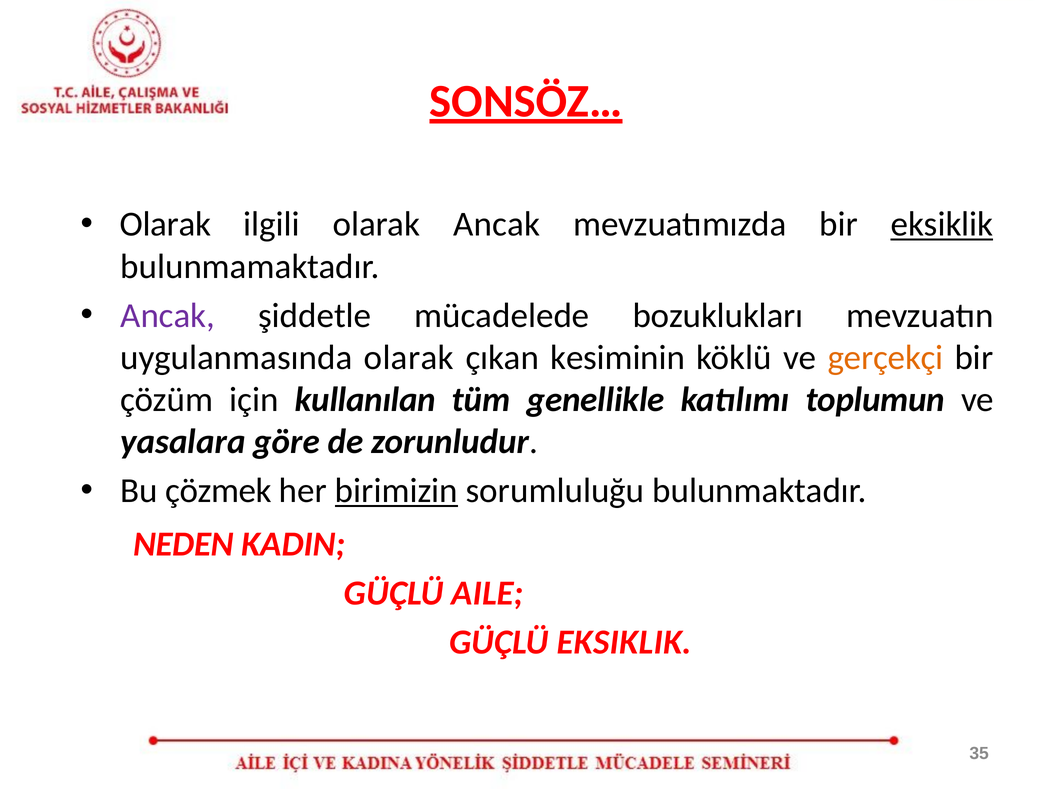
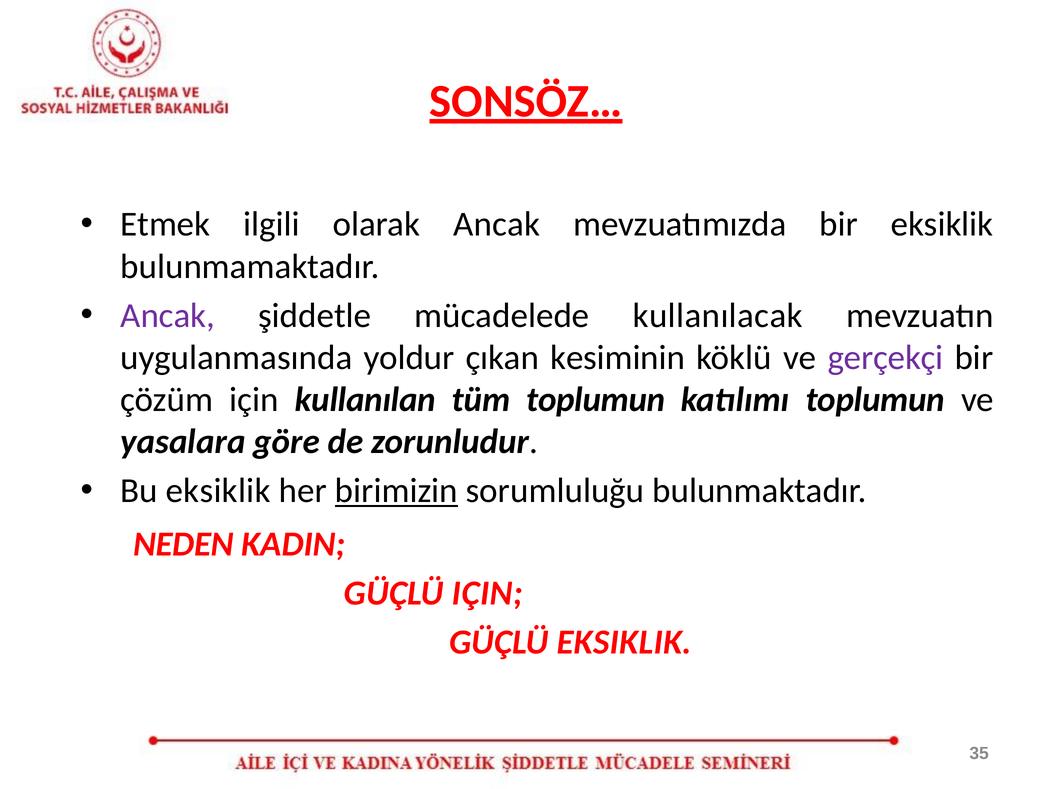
Olarak at (165, 224): Olarak -> Etmek
eksiklik at (942, 224) underline: present -> none
bozuklukları: bozuklukları -> kullanılacak
uygulanmasında olarak: olarak -> yoldur
gerçekçi colour: orange -> purple
tüm genellikle: genellikle -> toplumun
Bu çözmek: çözmek -> eksiklik
GÜÇLÜ AILE: AILE -> IÇIN
